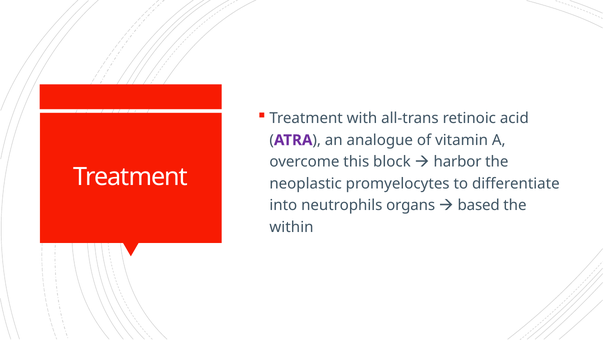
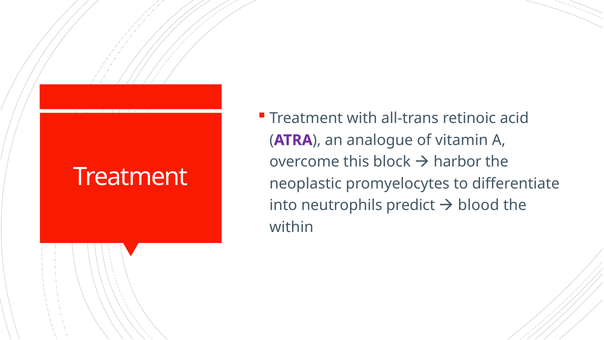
organs: organs -> predict
based: based -> blood
